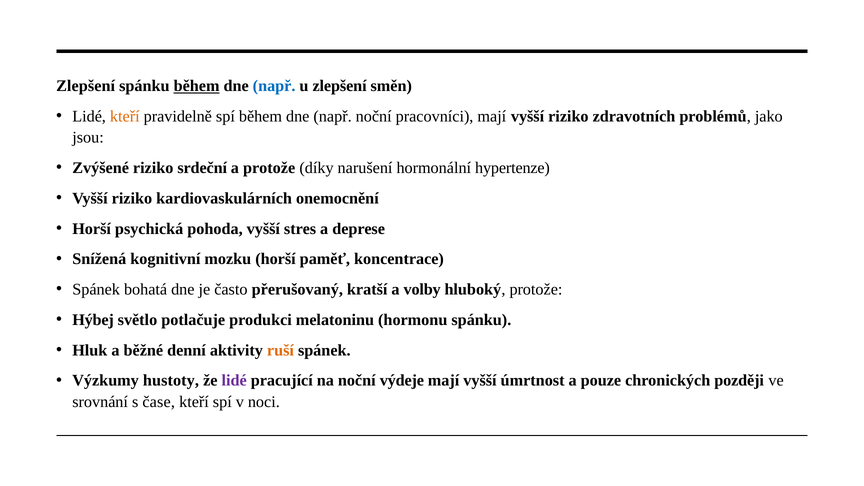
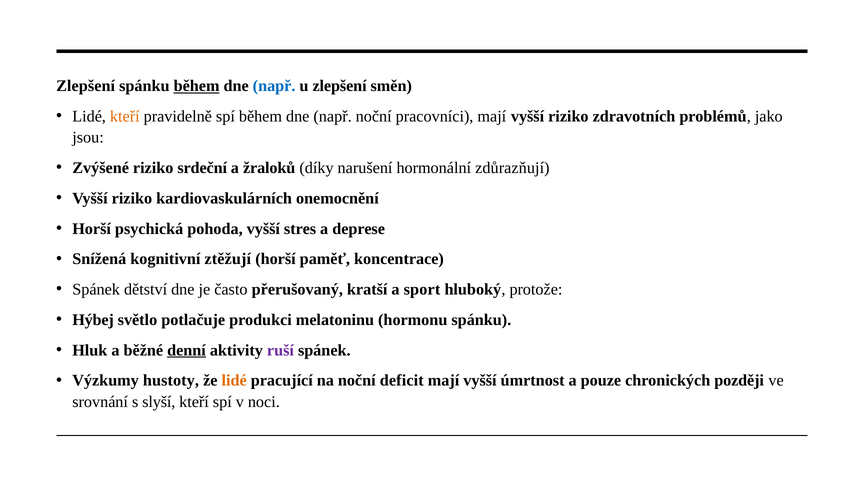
a protože: protože -> žraloků
hypertenze: hypertenze -> zdůrazňují
mozku: mozku -> ztěžují
bohatá: bohatá -> dětství
volby: volby -> sport
denní underline: none -> present
ruší colour: orange -> purple
lidé at (234, 381) colour: purple -> orange
výdeje: výdeje -> deficit
čase: čase -> slyší
